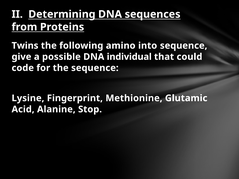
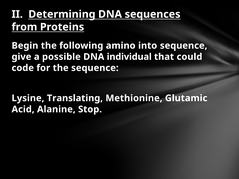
Twins: Twins -> Begin
Fingerprint: Fingerprint -> Translating
